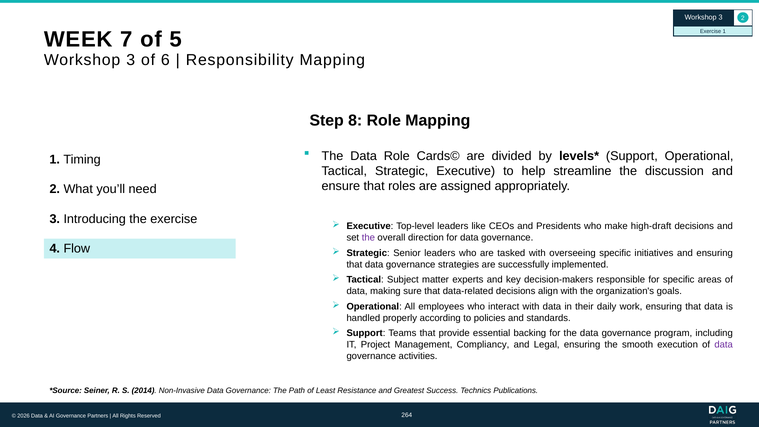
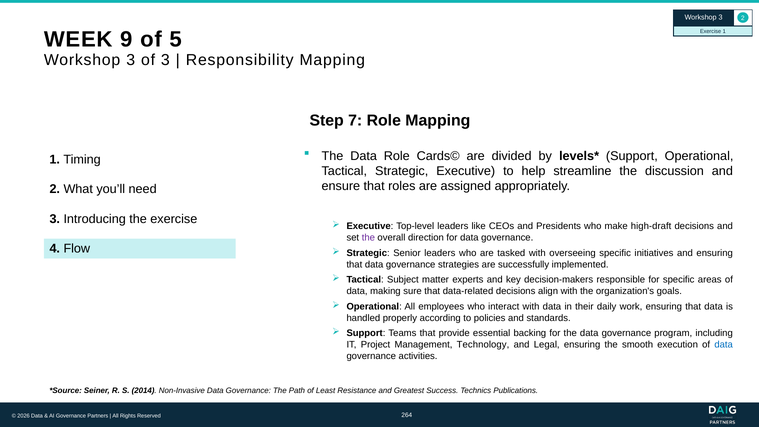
7: 7 -> 9
of 6: 6 -> 3
8: 8 -> 7
Compliancy: Compliancy -> Technology
data at (724, 345) colour: purple -> blue
